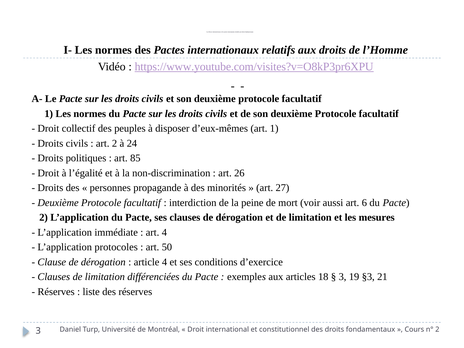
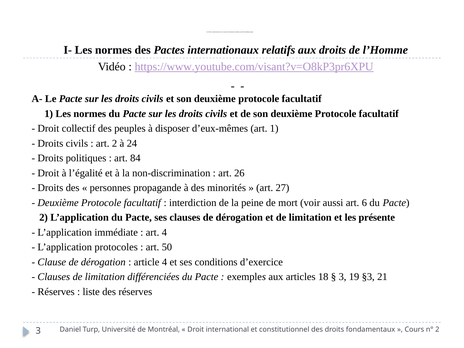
https://www.youtube.com/visites?v=O8kP3pr6XPU: https://www.youtube.com/visites?v=O8kP3pr6XPU -> https://www.youtube.com/visant?v=O8kP3pr6XPU
85: 85 -> 84
mesures: mesures -> présente
